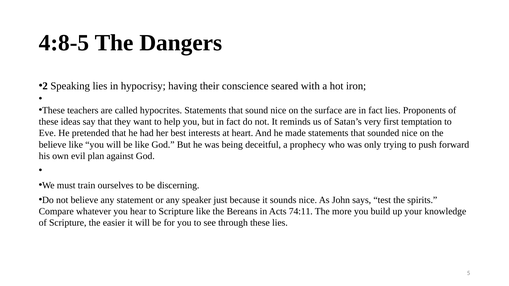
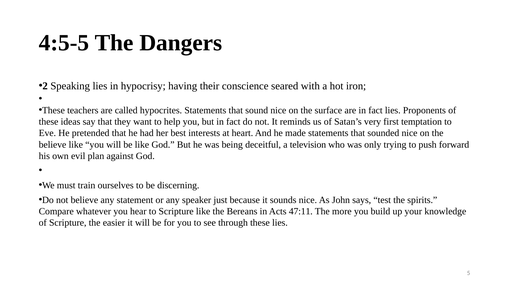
4:8-5: 4:8-5 -> 4:5-5
prophecy: prophecy -> television
74:11: 74:11 -> 47:11
